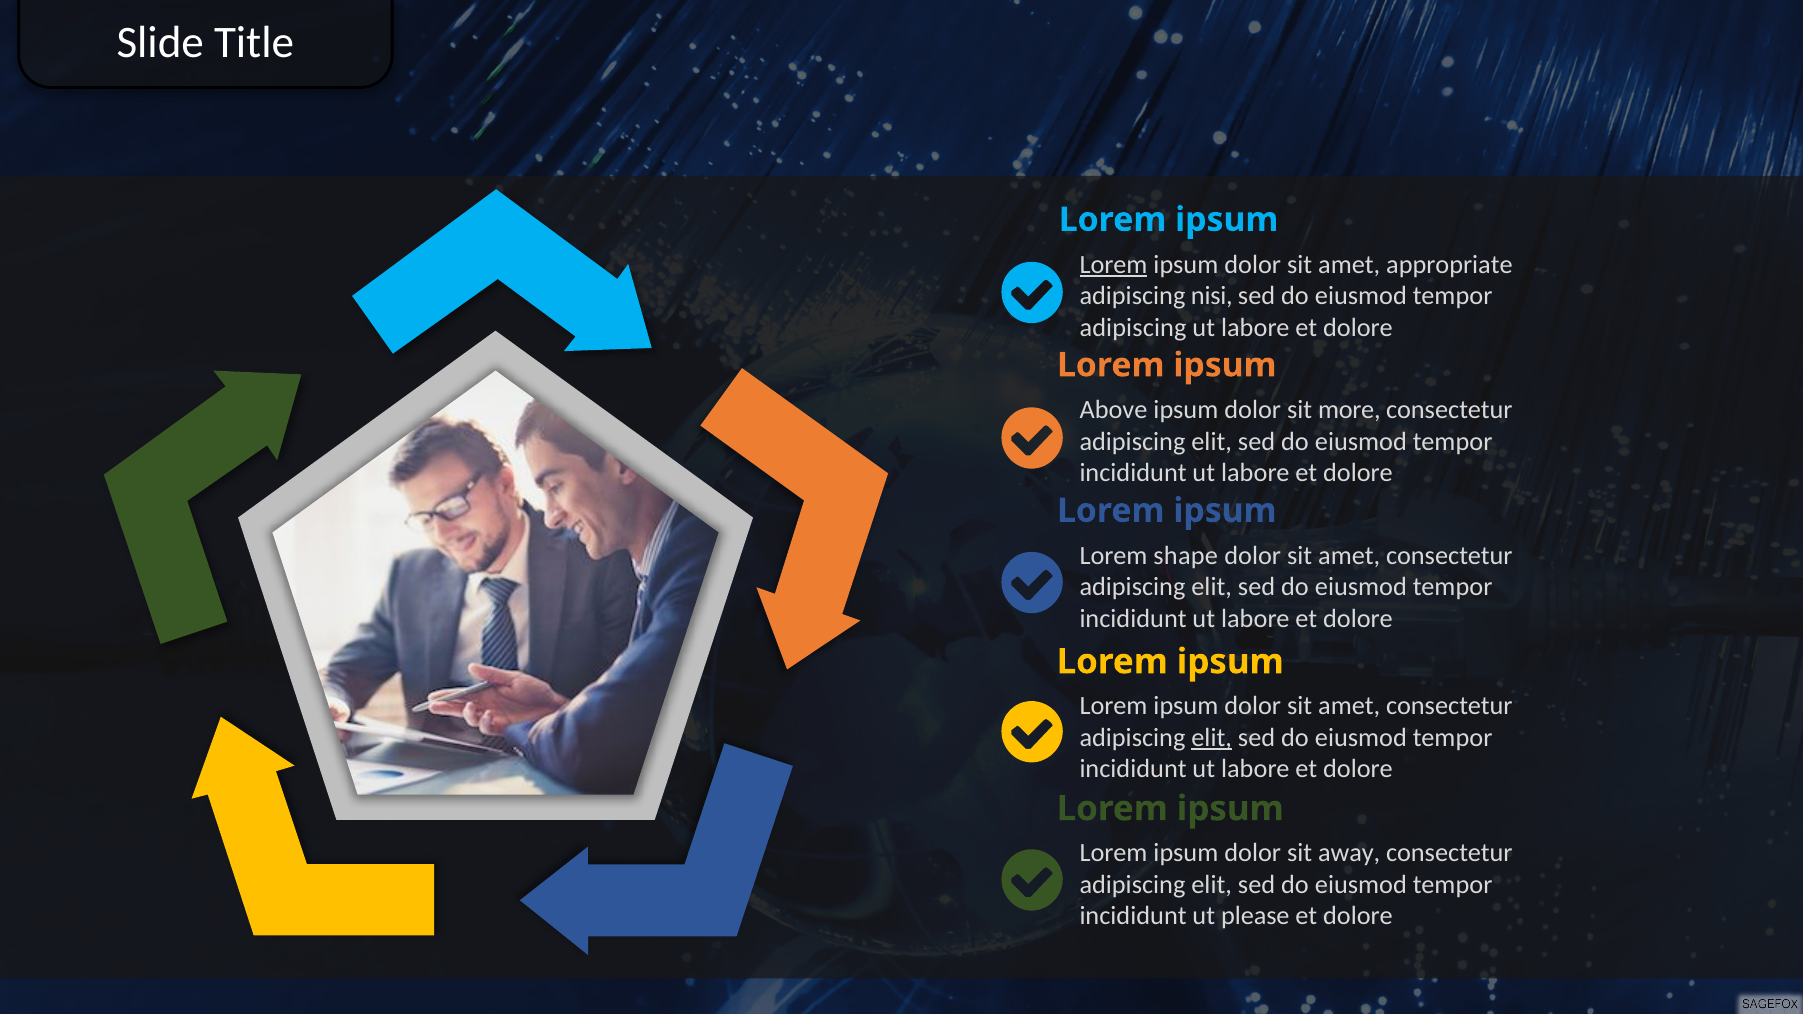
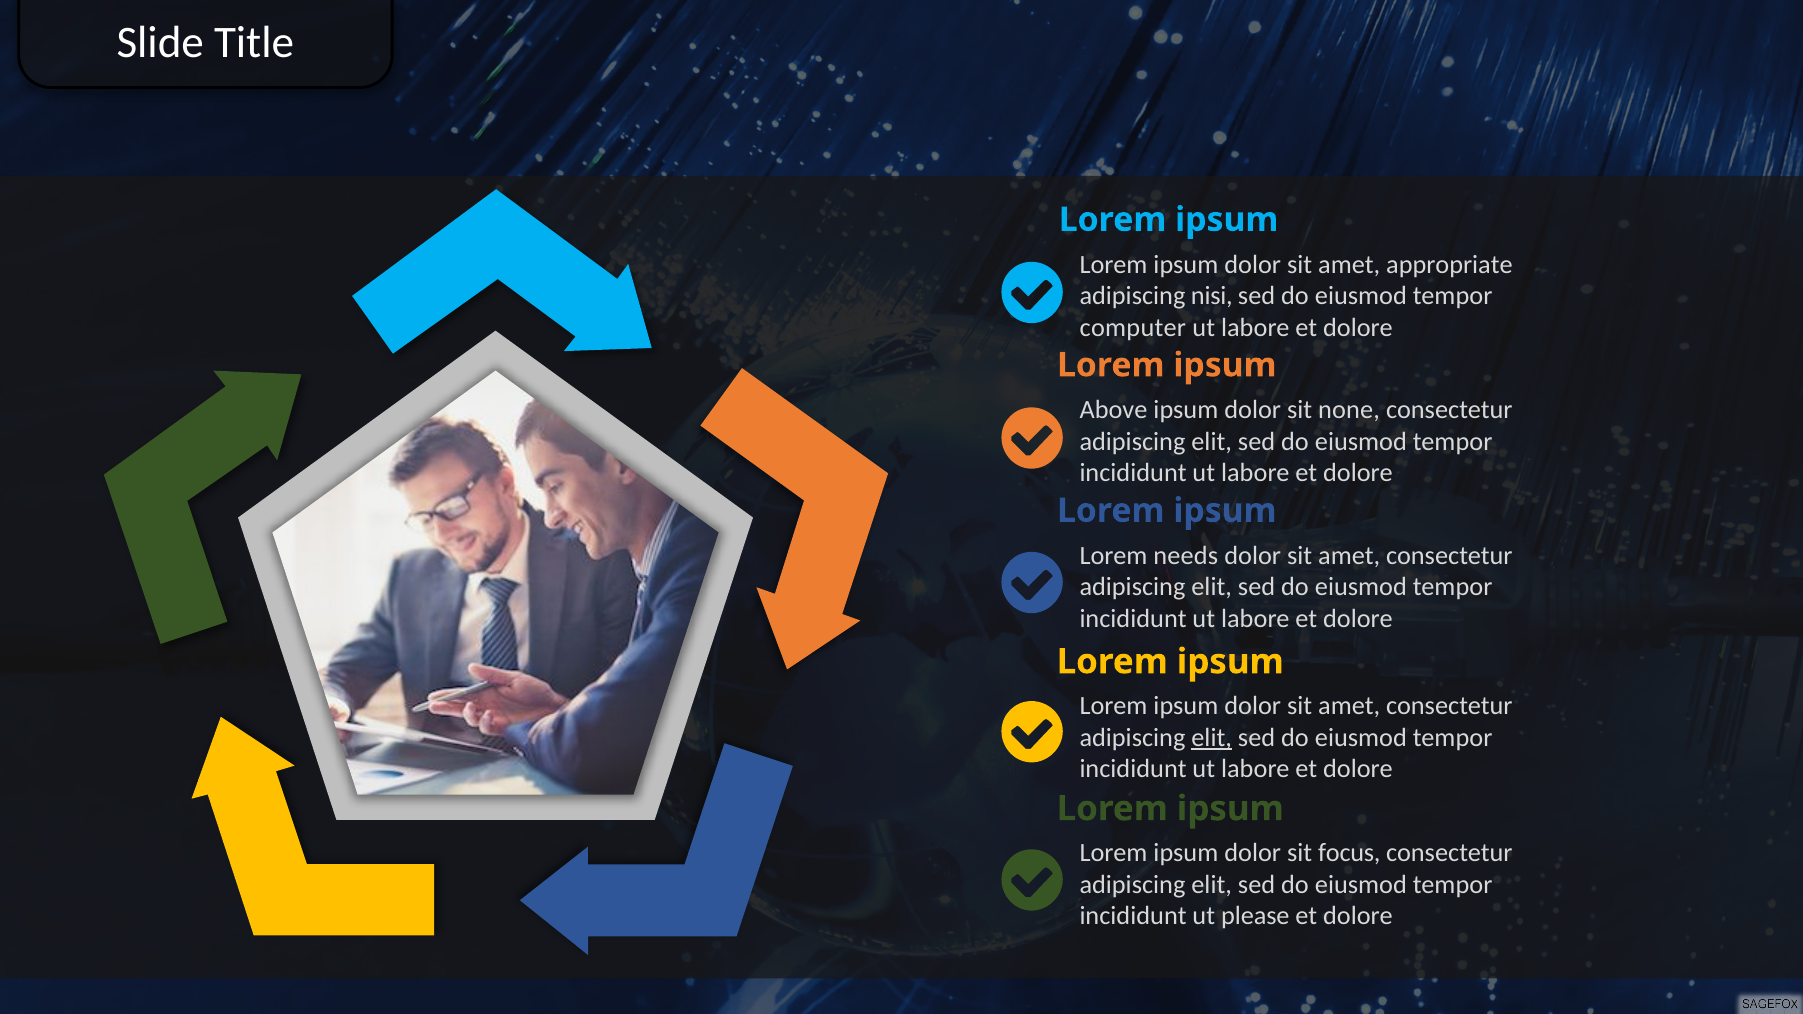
Lorem at (1114, 265) underline: present -> none
adipiscing at (1133, 328): adipiscing -> computer
more: more -> none
shape: shape -> needs
away: away -> focus
